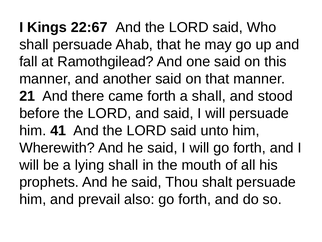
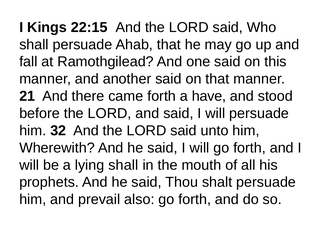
22:67: 22:67 -> 22:15
a shall: shall -> have
41: 41 -> 32
